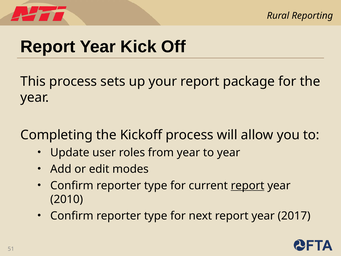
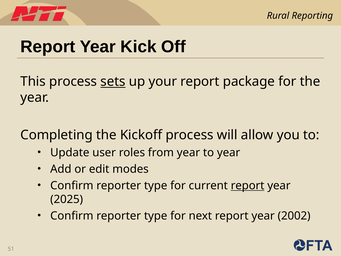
sets underline: none -> present
2010: 2010 -> 2025
2017: 2017 -> 2002
